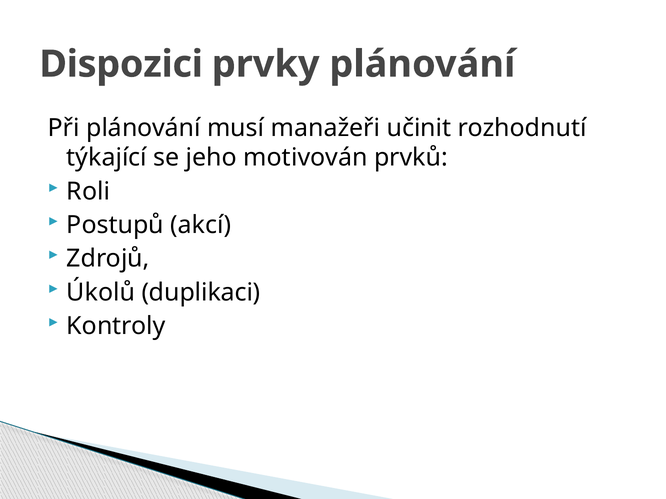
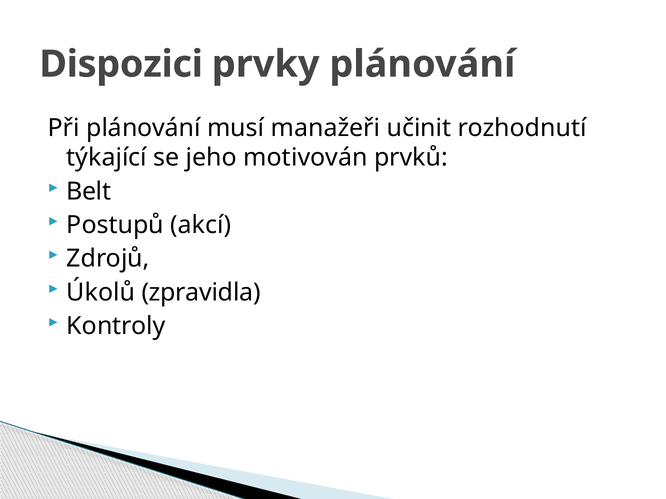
Roli: Roli -> Belt
duplikaci: duplikaci -> zpravidla
